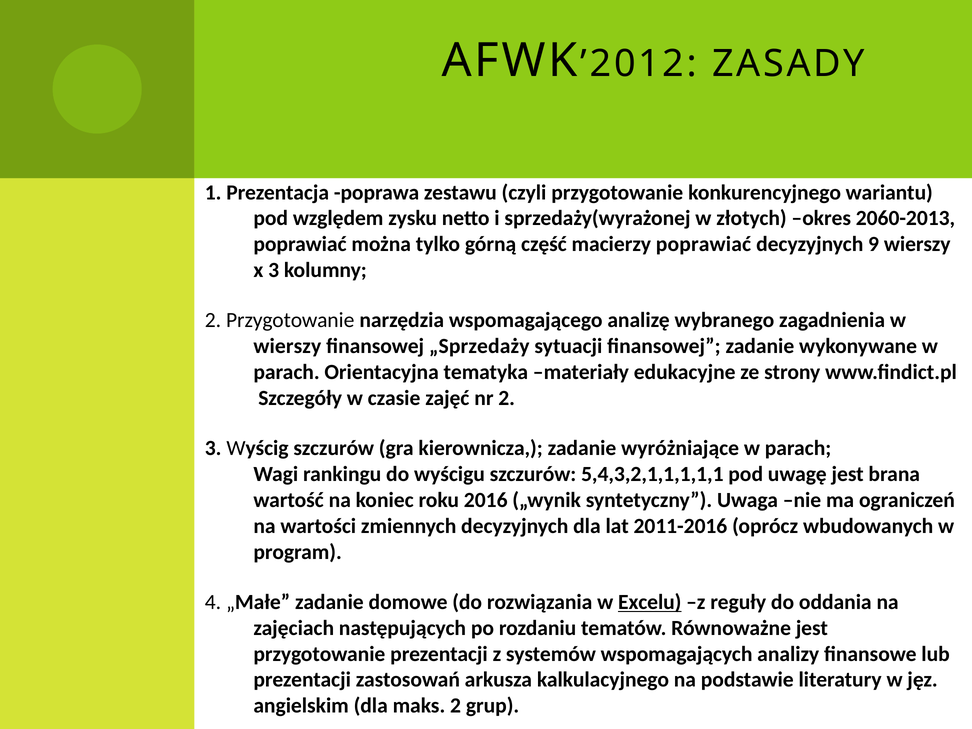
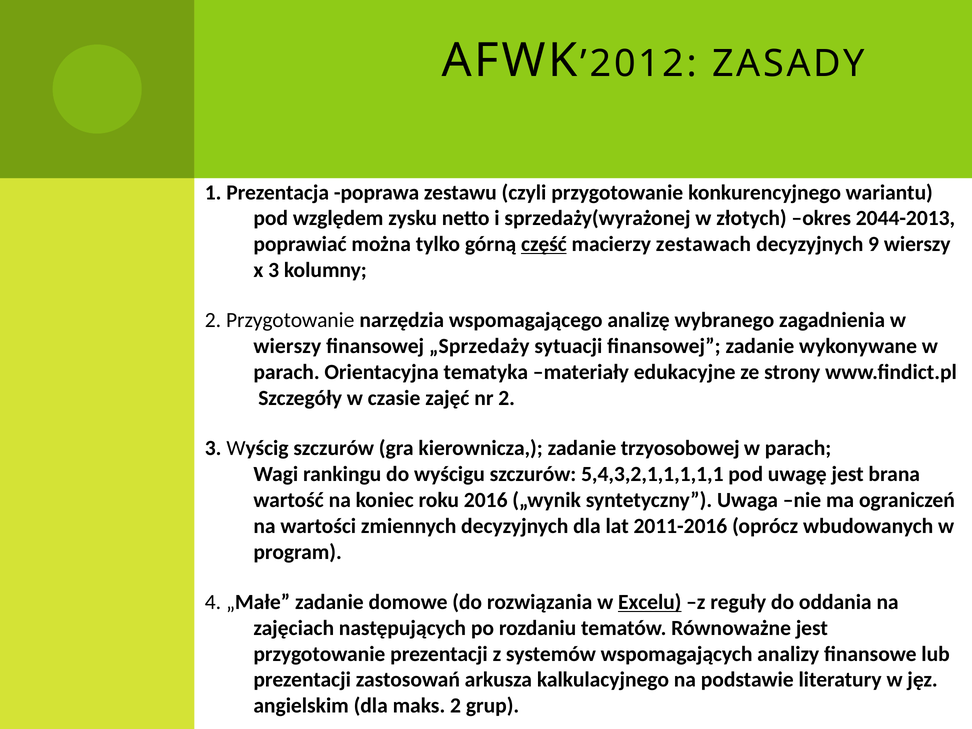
2060-2013: 2060-2013 -> 2044-2013
część underline: none -> present
macierzy poprawiać: poprawiać -> zestawach
wyróżniające: wyróżniające -> trzyosobowej
